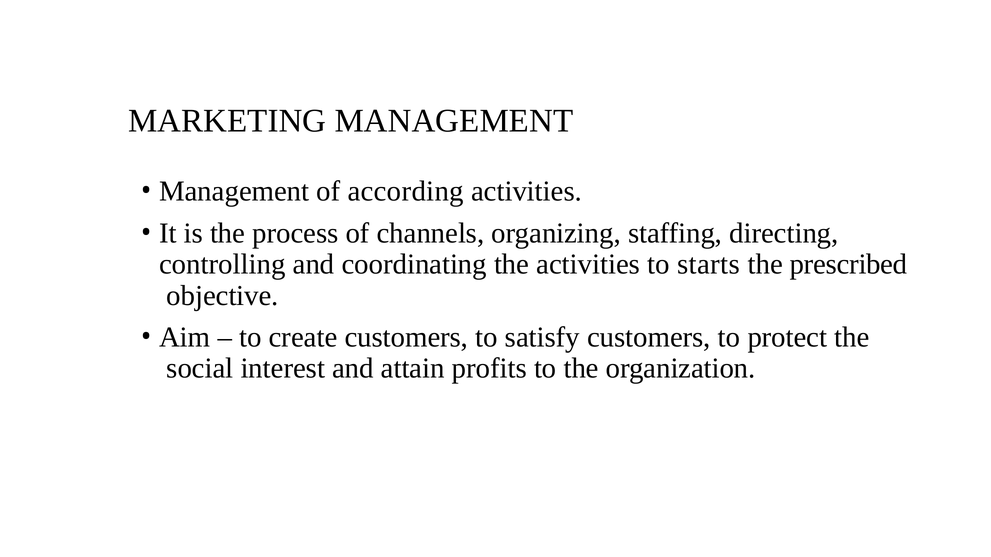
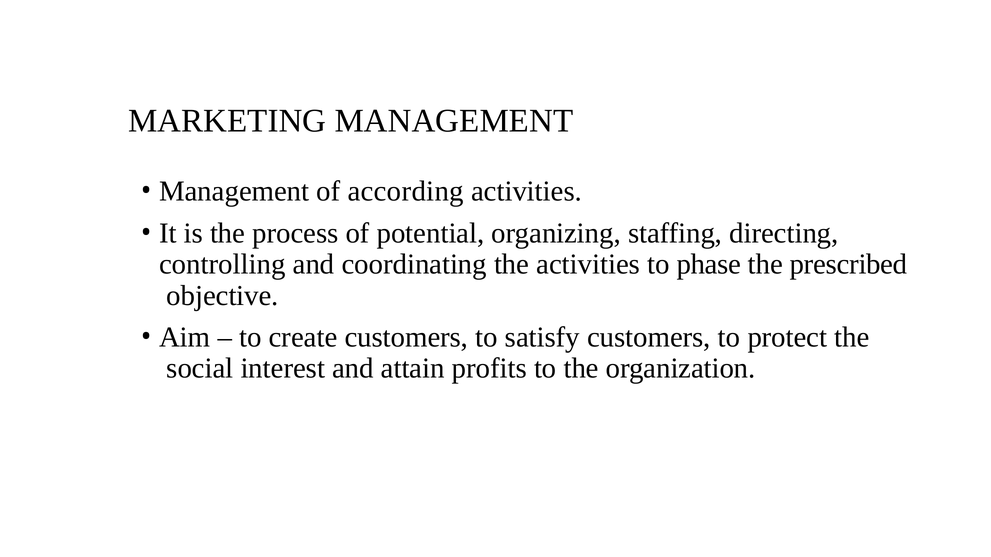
channels: channels -> potential
starts: starts -> phase
